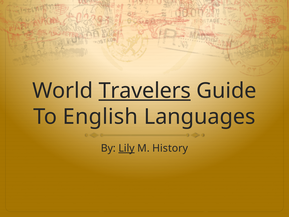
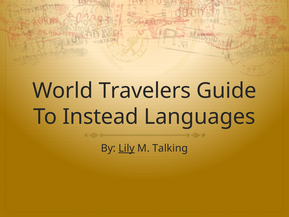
Travelers underline: present -> none
English: English -> Instead
History: History -> Talking
